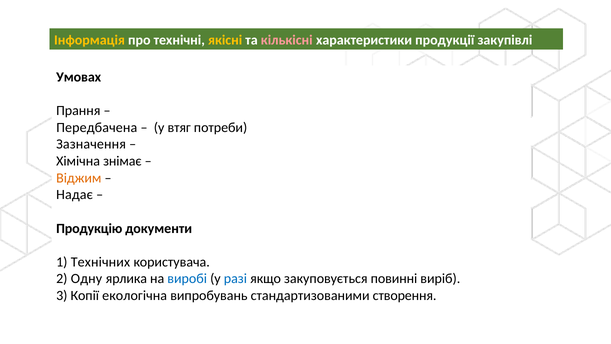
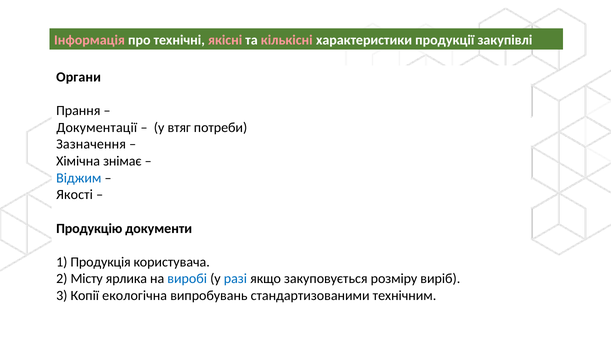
Інформація colour: yellow -> pink
якісні colour: yellow -> pink
Умовах: Умовах -> Органи
Передбачена: Передбачена -> Документації
Віджим colour: orange -> blue
Надає: Надає -> Якості
Технічних: Технічних -> Продукція
Одну: Одну -> Місту
повинні: повинні -> розміру
створення: створення -> технічним
